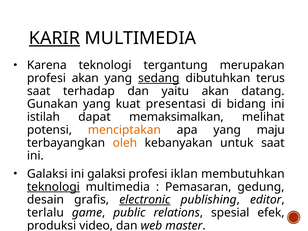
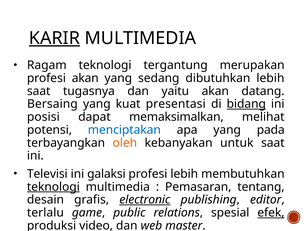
Karena: Karena -> Ragam
sedang underline: present -> none
dibutuhkan terus: terus -> lebih
terhadap: terhadap -> tugasnya
Gunakan: Gunakan -> Bersaing
bidang underline: none -> present
istilah: istilah -> posisi
menciptakan colour: orange -> blue
maju: maju -> pada
Galaksi at (47, 174): Galaksi -> Televisi
profesi iklan: iklan -> lebih
gedung: gedung -> tentang
efek underline: none -> present
